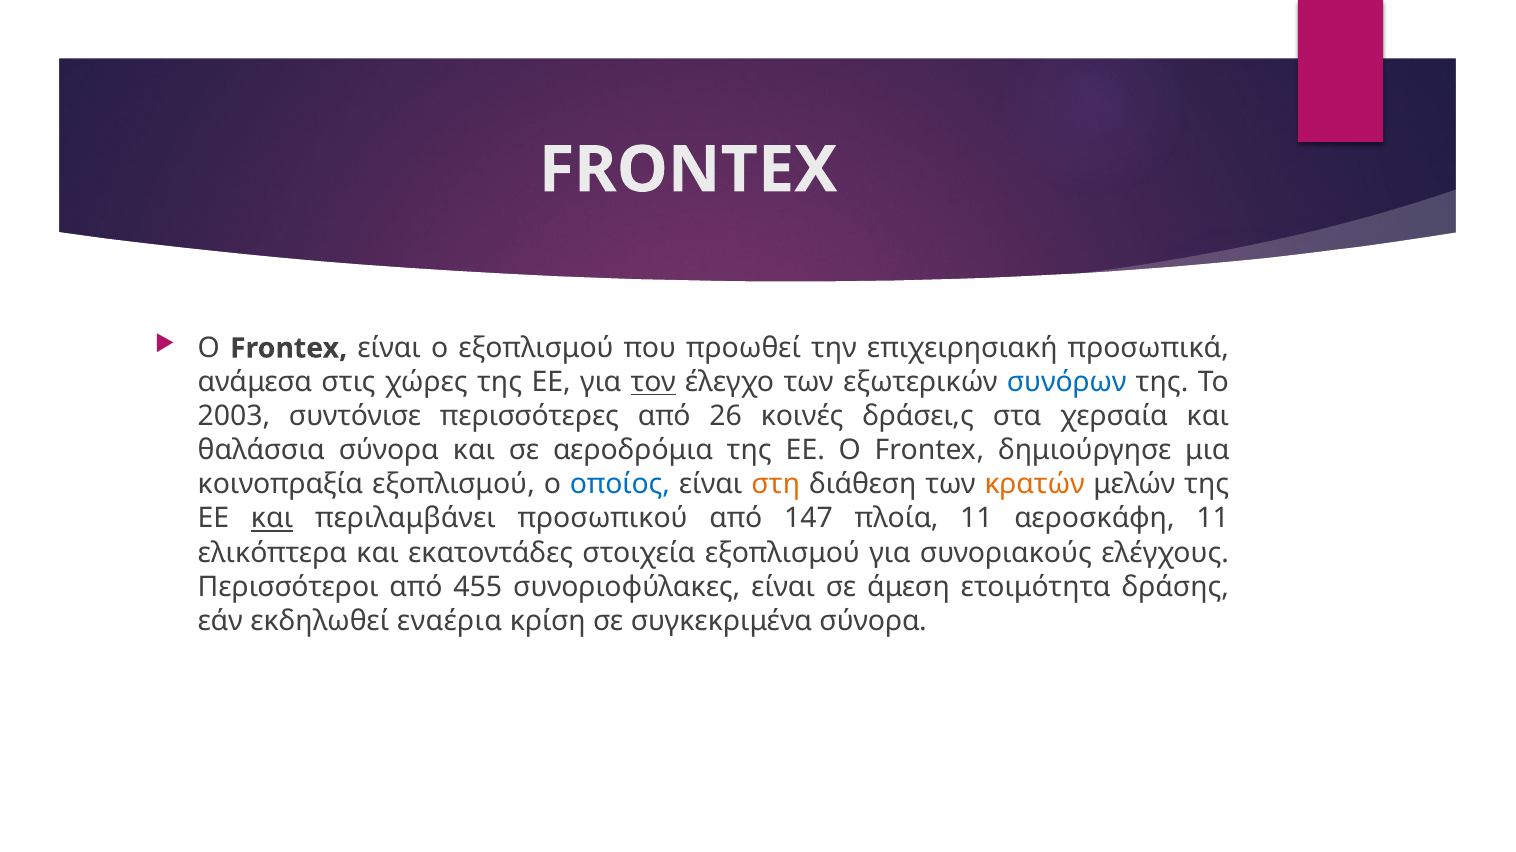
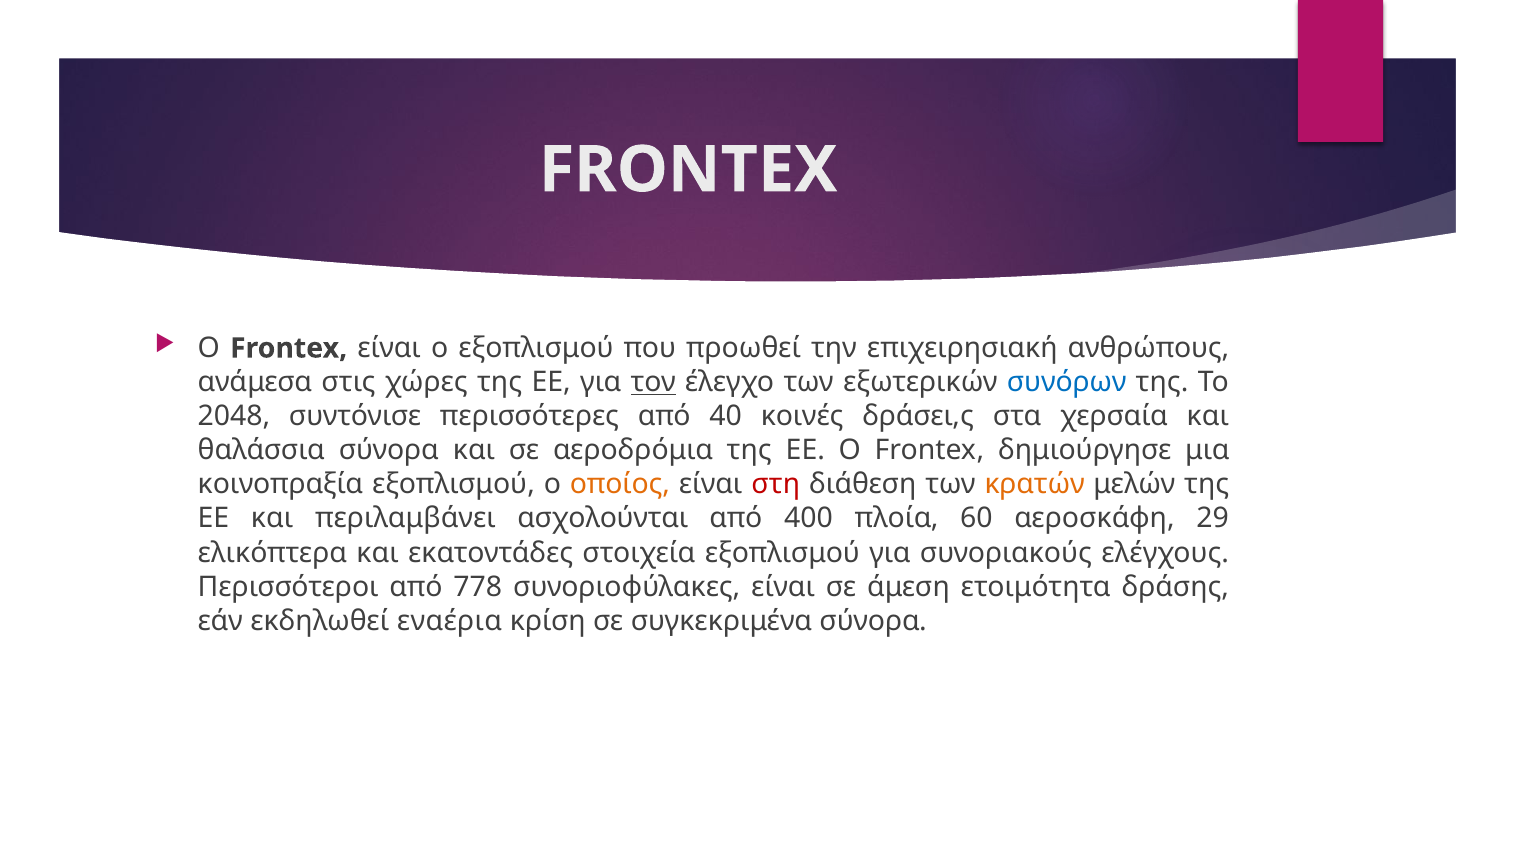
προσωπικά: προσωπικά -> ανθρώπους
2003: 2003 -> 2048
26: 26 -> 40
οποίος colour: blue -> orange
στη colour: orange -> red
και at (272, 519) underline: present -> none
προσωπικού: προσωπικού -> ασχολούνται
147: 147 -> 400
πλοία 11: 11 -> 60
αεροσκάφη 11: 11 -> 29
455: 455 -> 778
